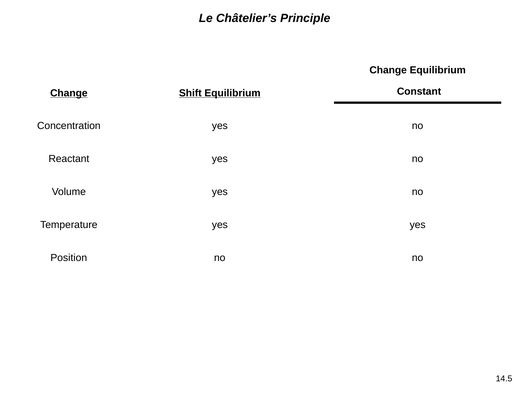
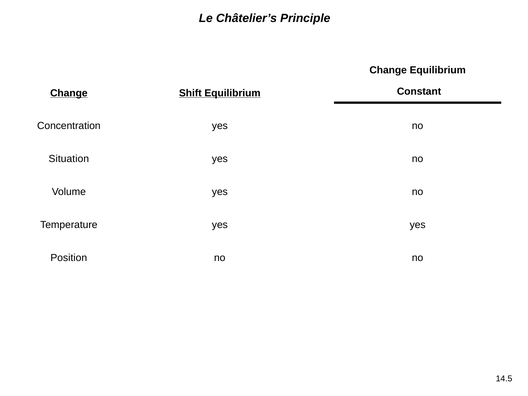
Reactant: Reactant -> Situation
